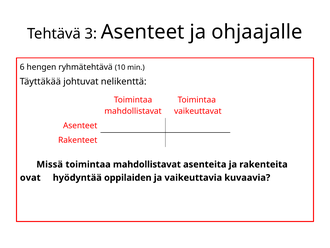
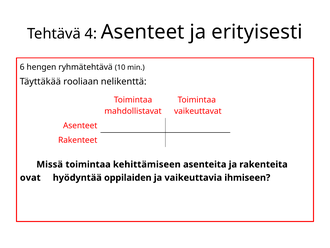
3: 3 -> 4
ohjaajalle: ohjaajalle -> erityisesti
johtuvat: johtuvat -> rooliaan
mahdollistavat at (147, 164): mahdollistavat -> kehittämiseen
kuvaavia: kuvaavia -> ihmiseen
